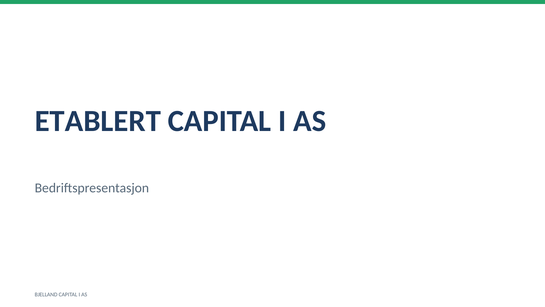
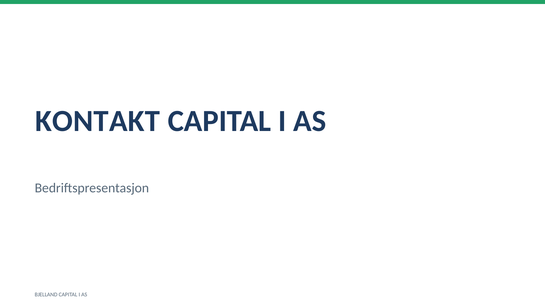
ETABLERT: ETABLERT -> KONTAKT
